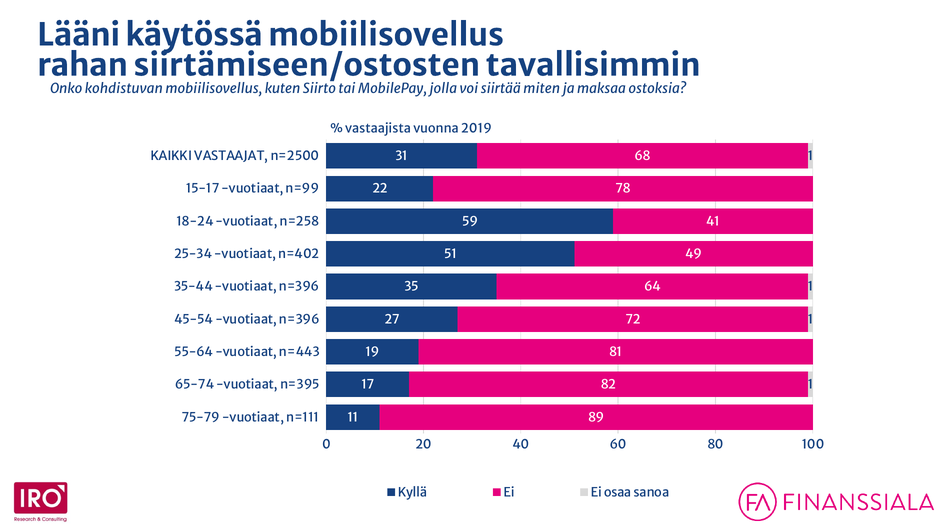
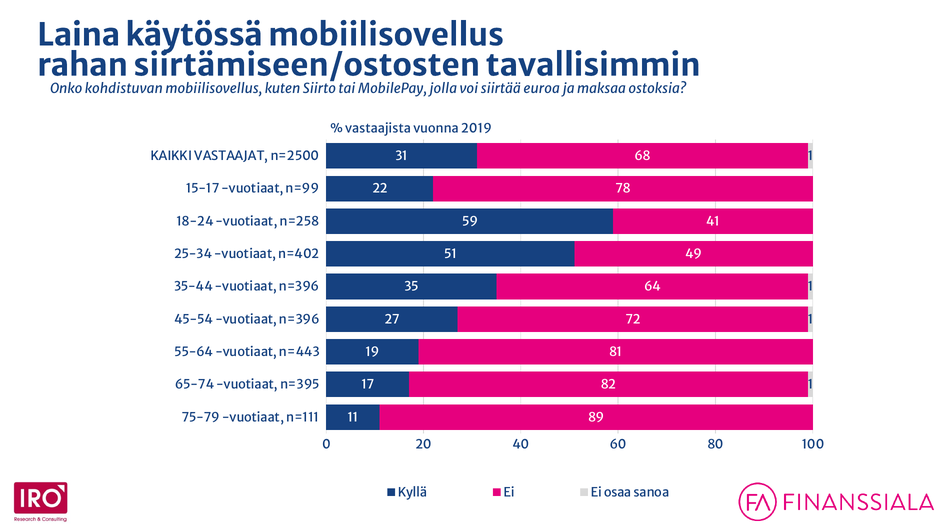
Lääni: Lääni -> Laina
miten: miten -> euroa
